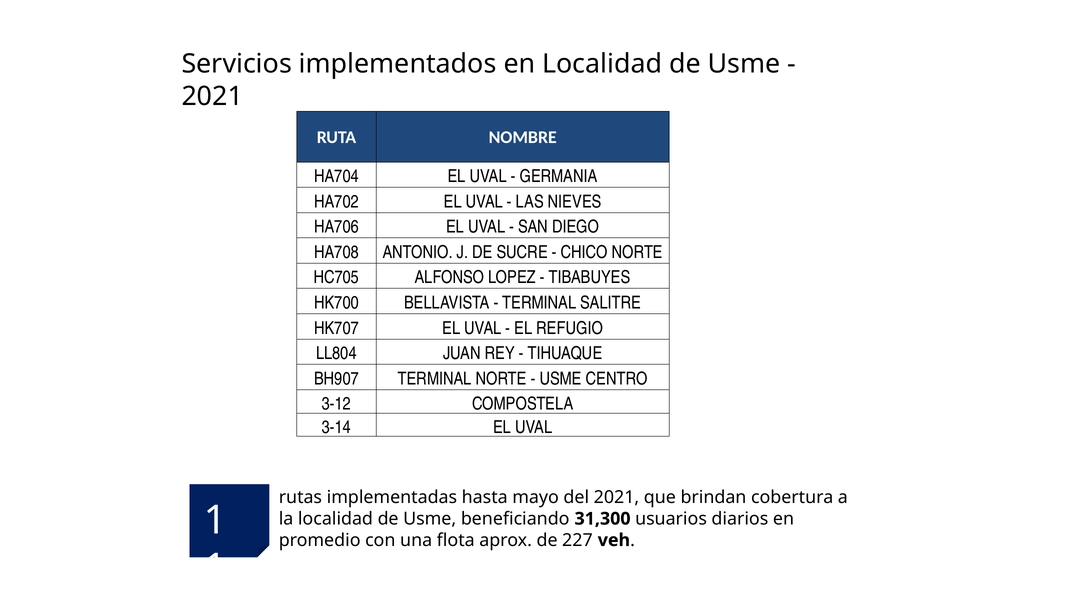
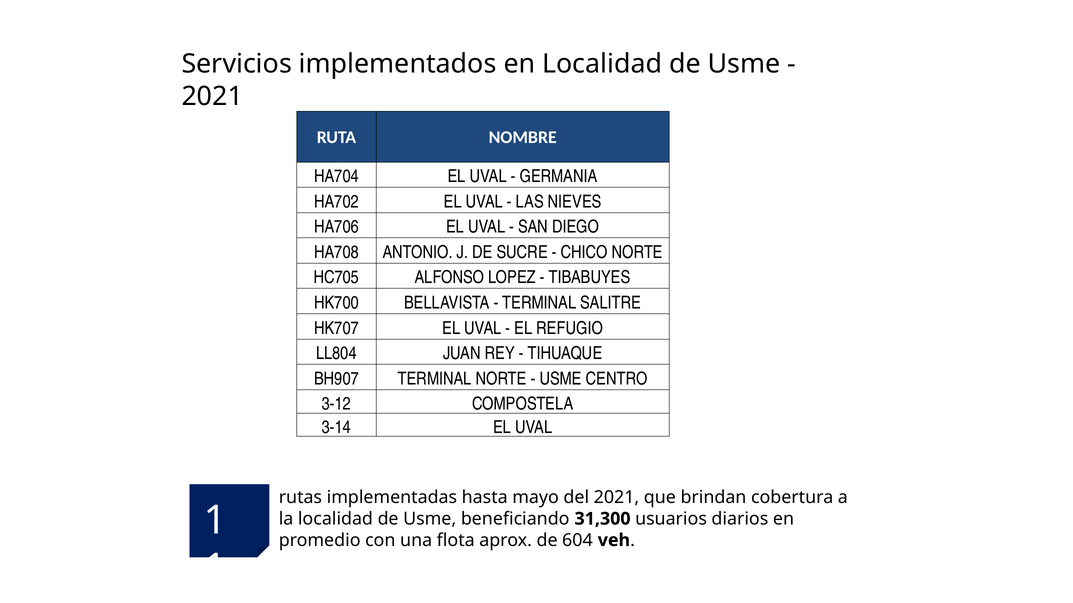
227: 227 -> 604
